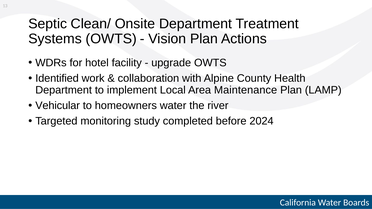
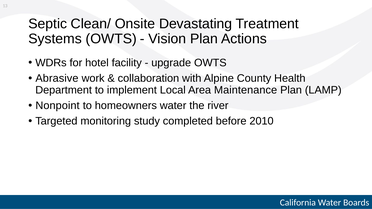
Onsite Department: Department -> Devastating
Identified: Identified -> Abrasive
Vehicular: Vehicular -> Nonpoint
2024: 2024 -> 2010
